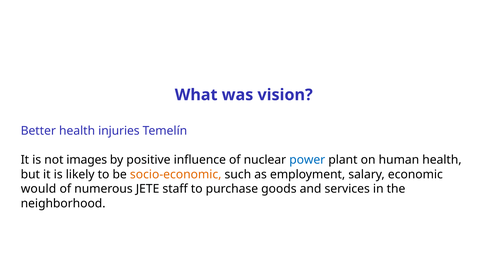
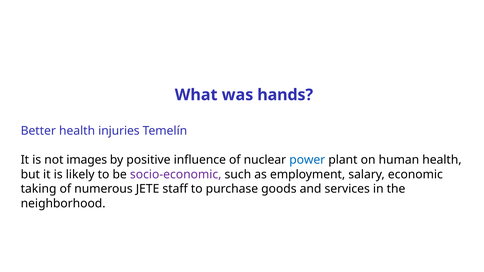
vision: vision -> hands
socio-economic colour: orange -> purple
would: would -> taking
